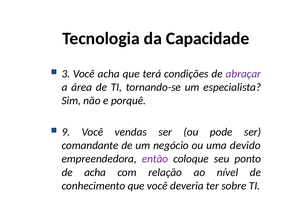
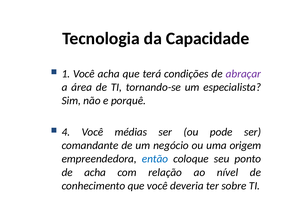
3: 3 -> 1
9: 9 -> 4
vendas: vendas -> médias
devido: devido -> origem
então colour: purple -> blue
